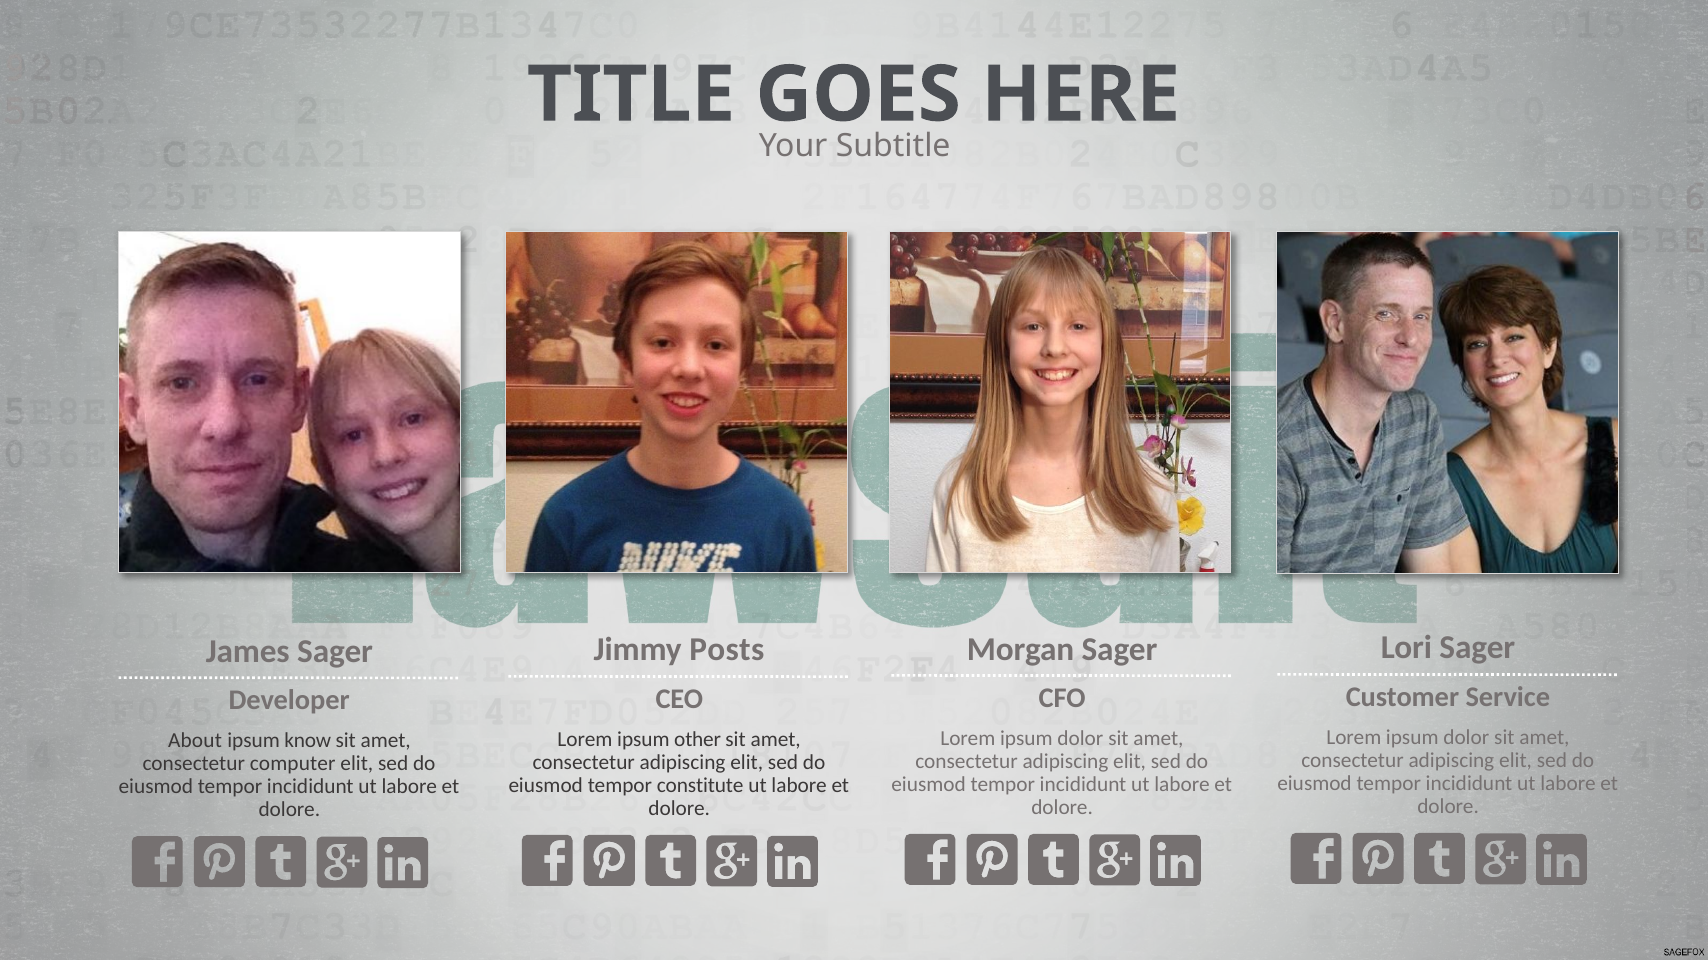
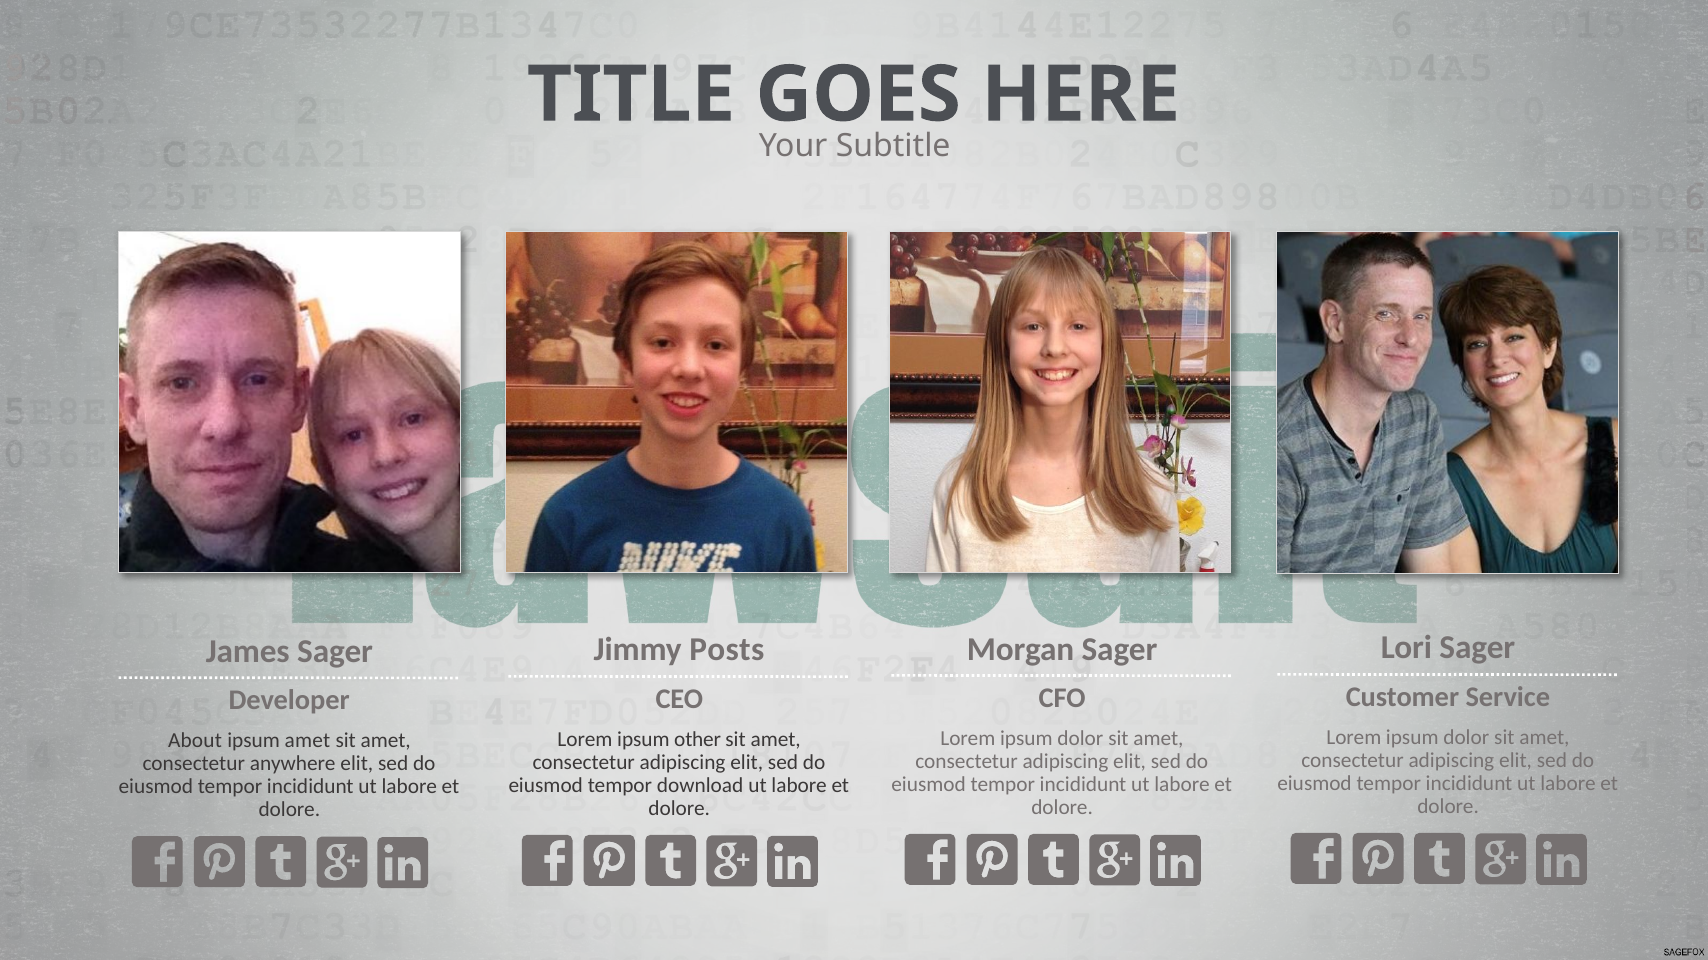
ipsum know: know -> amet
computer: computer -> anywhere
constitute: constitute -> download
